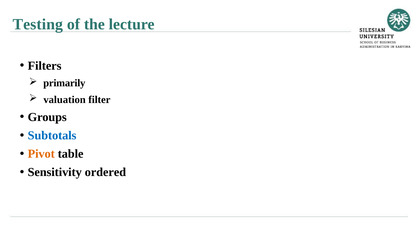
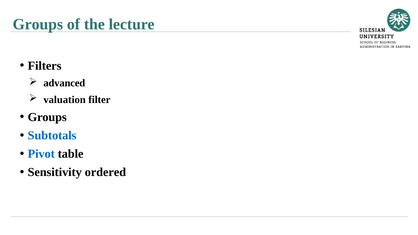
Testing at (38, 24): Testing -> Groups
primarily: primarily -> advanced
Pivot colour: orange -> blue
